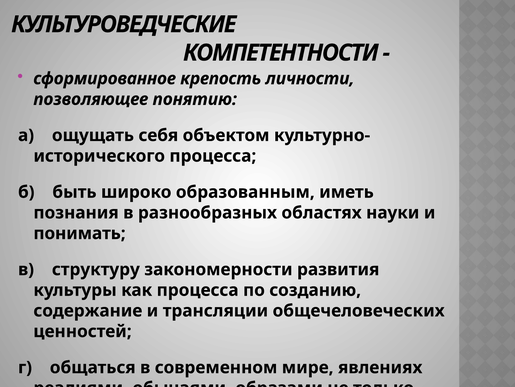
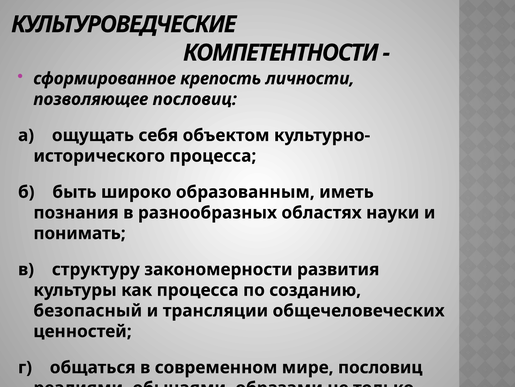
позволяющее понятию: понятию -> пословиц
содержание: содержание -> безопасный
мире явлениях: явлениях -> пословиц
